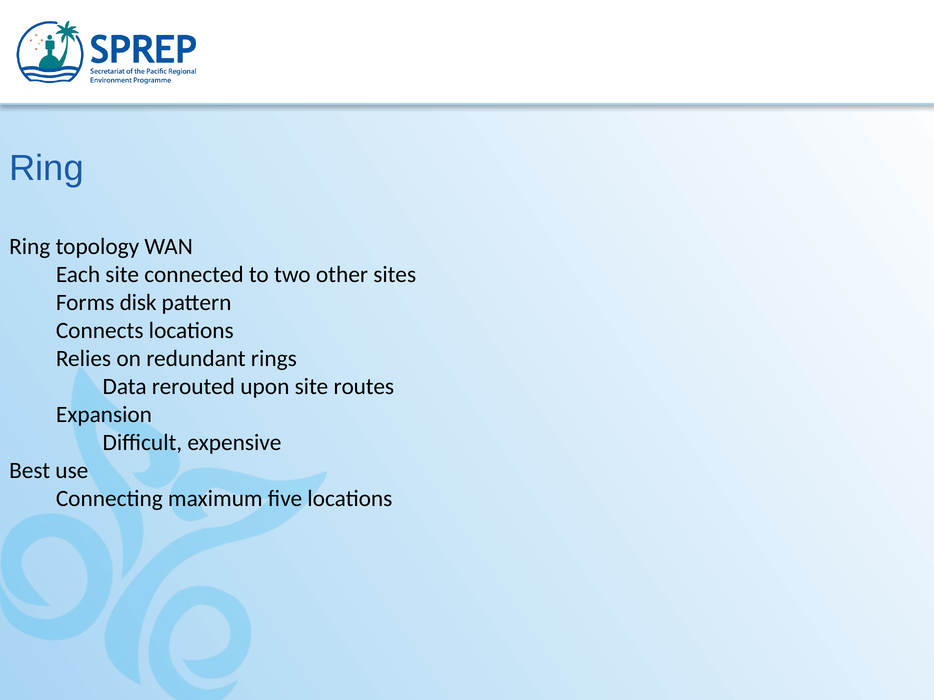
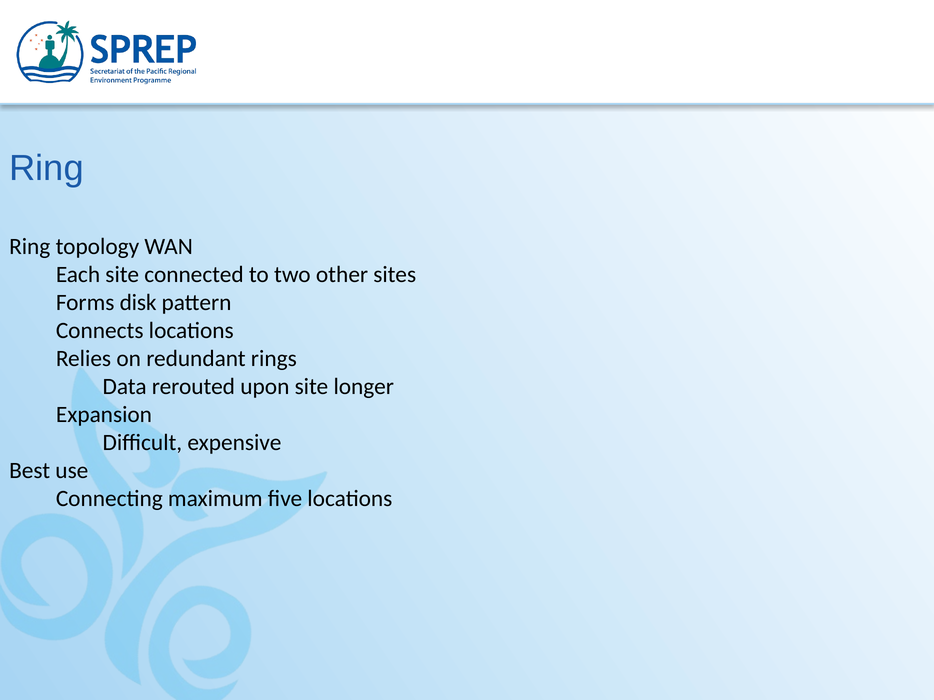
routes: routes -> longer
